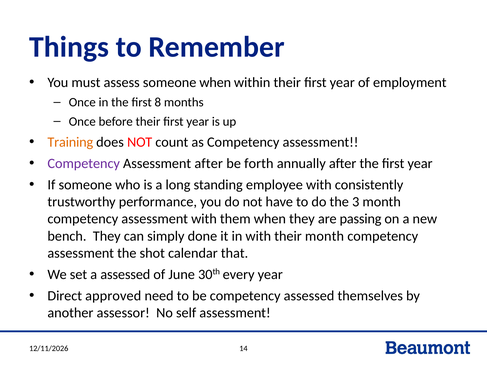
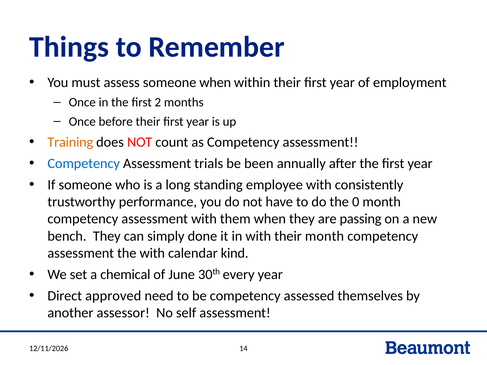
8: 8 -> 2
Competency at (84, 164) colour: purple -> blue
Assessment after: after -> trials
forth: forth -> been
3: 3 -> 0
the shot: shot -> with
that: that -> kind
a assessed: assessed -> chemical
